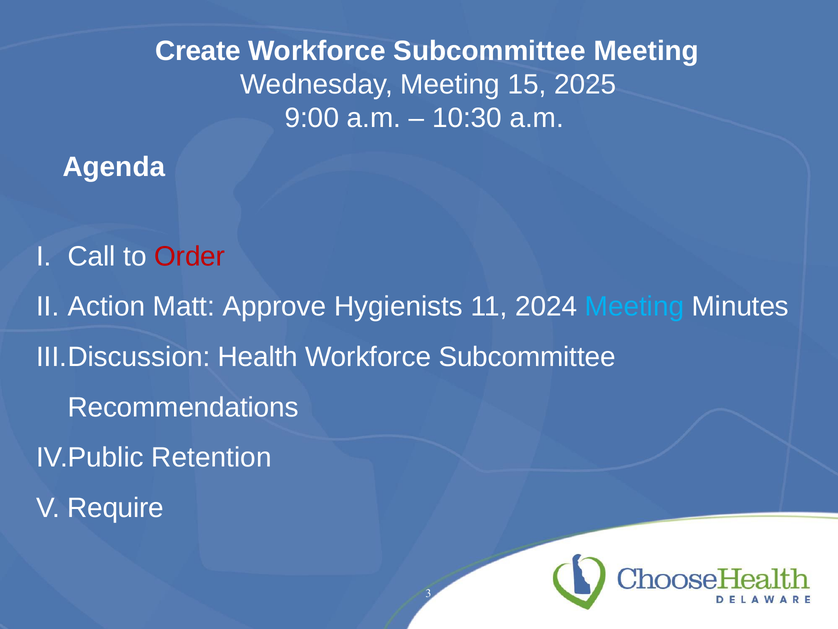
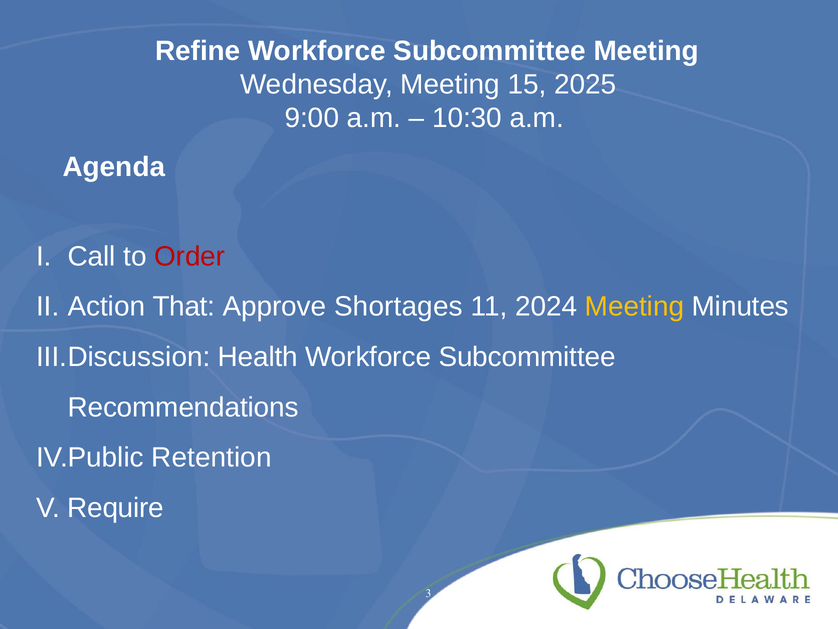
Create: Create -> Refine
Matt: Matt -> That
Hygienists: Hygienists -> Shortages
Meeting at (635, 306) colour: light blue -> yellow
